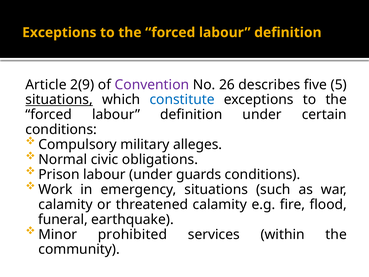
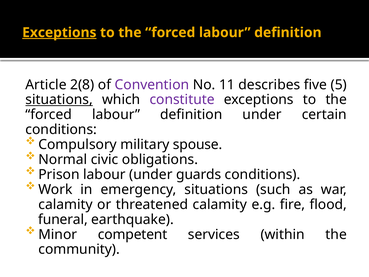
Exceptions at (59, 33) underline: none -> present
2(9: 2(9 -> 2(8
26: 26 -> 11
constitute colour: blue -> purple
alleges: alleges -> spouse
prohibited: prohibited -> competent
